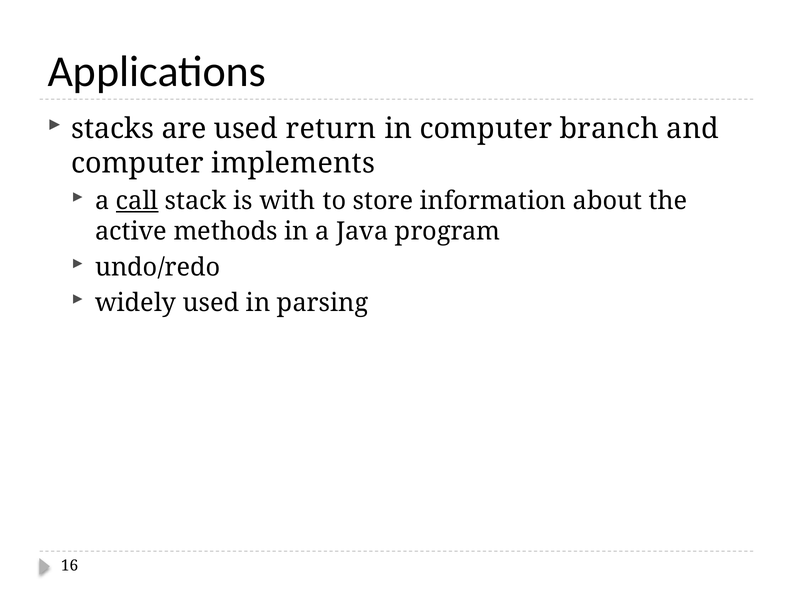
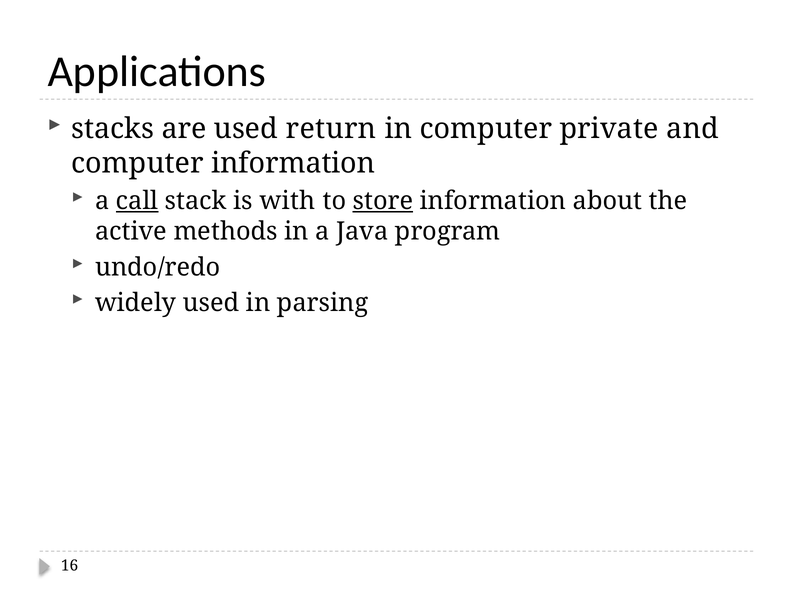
branch: branch -> private
computer implements: implements -> information
store underline: none -> present
